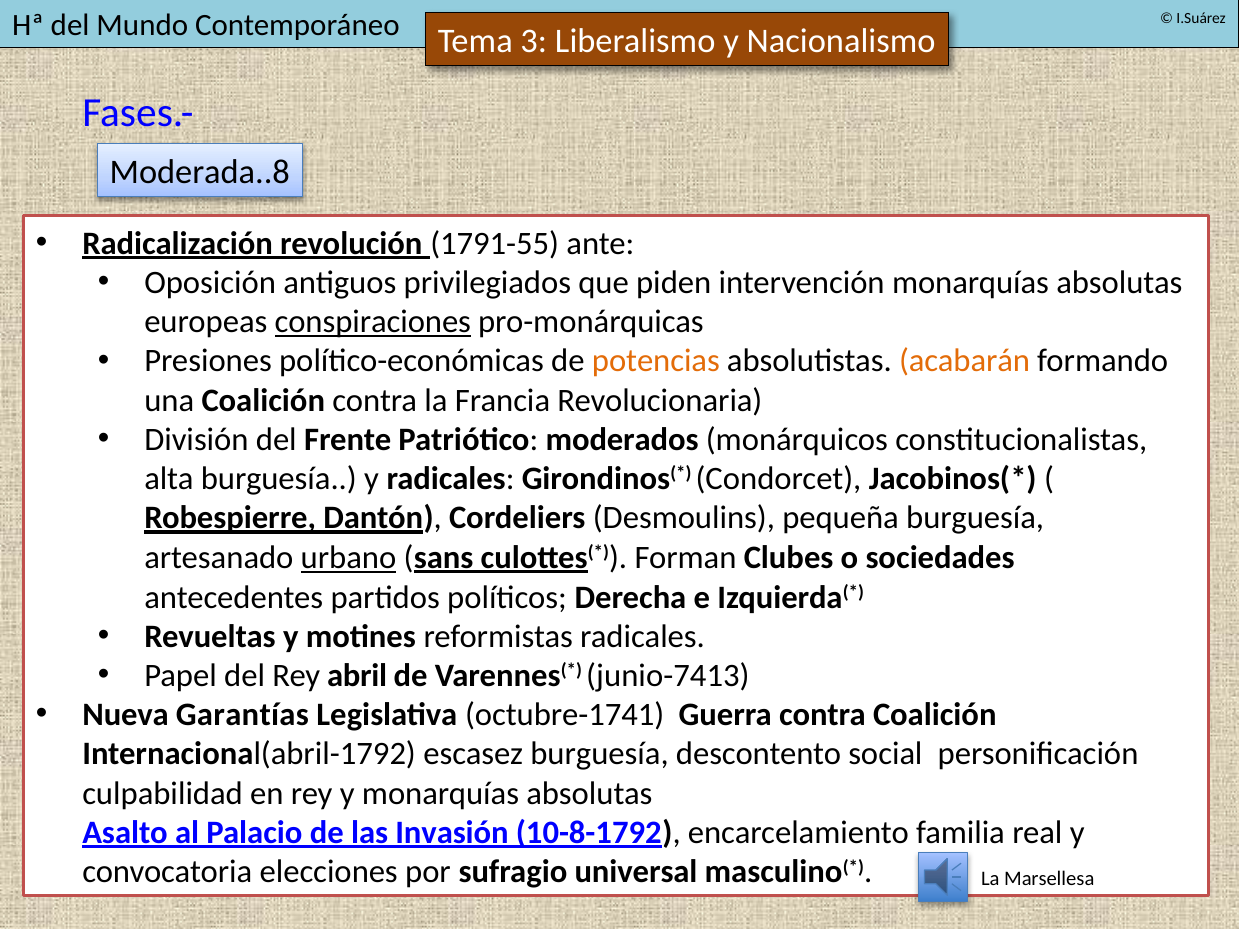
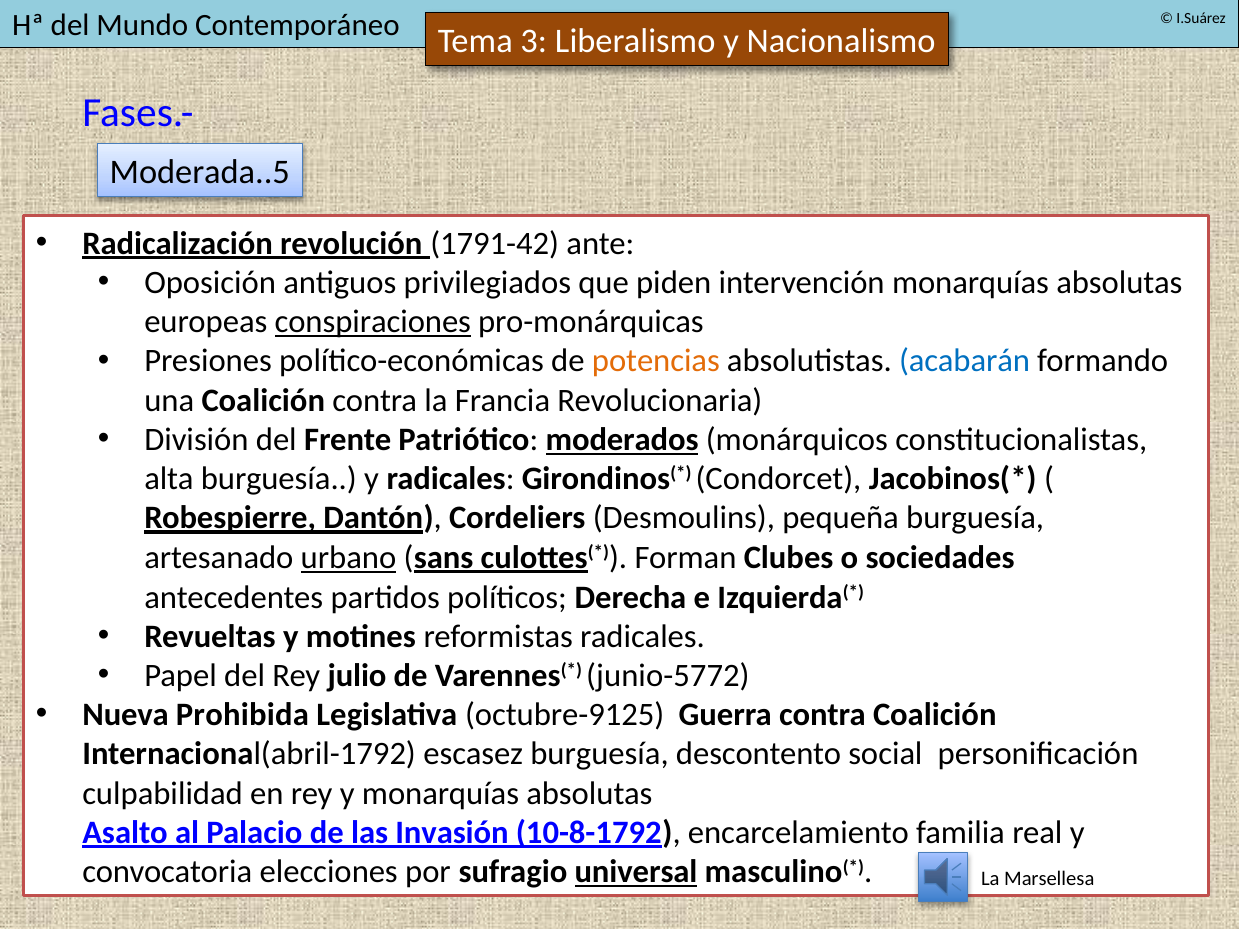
Moderada..8: Moderada..8 -> Moderada..5
1791-55: 1791-55 -> 1791-42
acabarán colour: orange -> blue
moderados underline: none -> present
abril: abril -> julio
junio-7413: junio-7413 -> junio-5772
Garantías: Garantías -> Prohibida
octubre-1741: octubre-1741 -> octubre-9125
universal underline: none -> present
